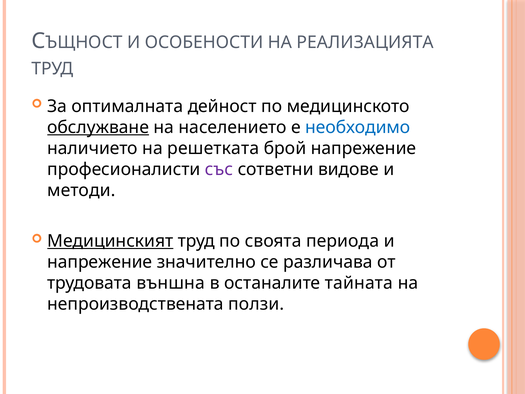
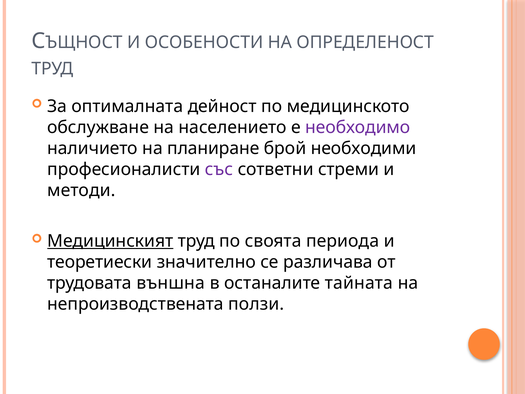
РЕАЛИЗАЦИЯТА: РЕАЛИЗАЦИЯТА -> ОПРЕДЕЛЕНОСТ
обслужване underline: present -> none
необходимо colour: blue -> purple
решетката: решетката -> планиране
брой напрежение: напрежение -> необходими
видове: видове -> стреми
напрежение at (100, 262): напрежение -> теоретиески
